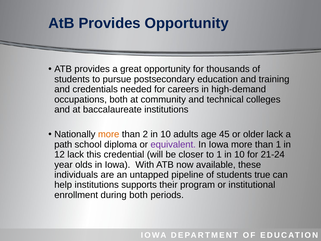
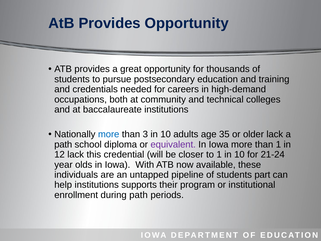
more at (109, 134) colour: orange -> blue
2: 2 -> 3
45: 45 -> 35
true: true -> part
during both: both -> path
